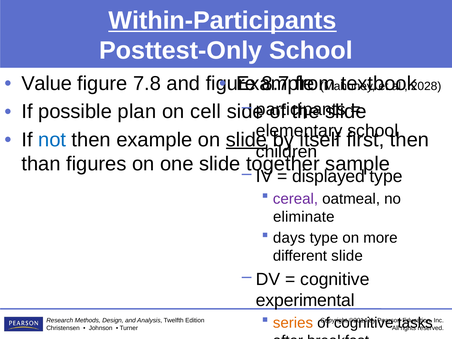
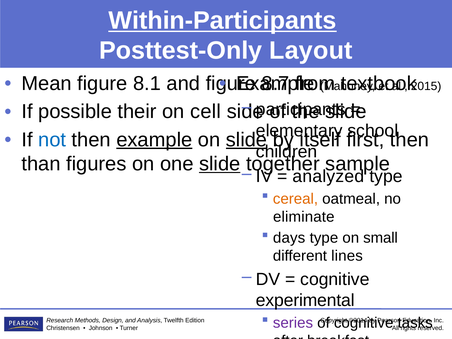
Posttest-Only School: School -> Layout
Value: Value -> Mean
7.8: 7.8 -> 8.1
2028: 2028 -> 2015
plan: plan -> their
example at (154, 140) underline: none -> present
slide at (220, 164) underline: none -> present
displayed: displayed -> analyzed
cereal colour: purple -> orange
more: more -> small
different slide: slide -> lines
series colour: orange -> purple
